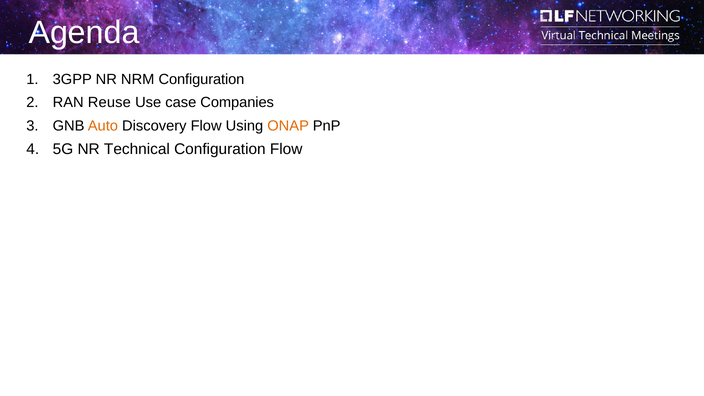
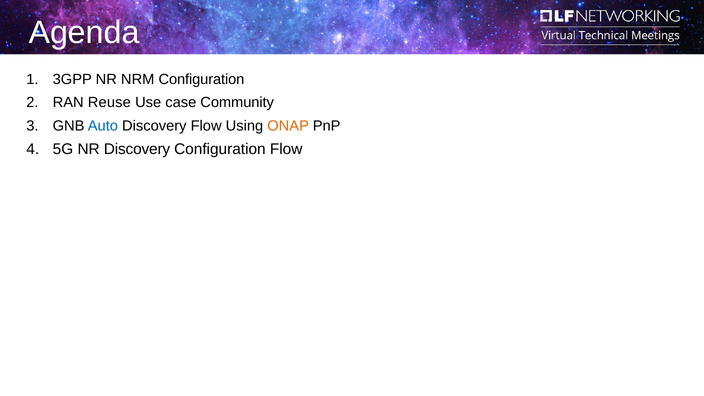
Companies: Companies -> Community
Auto colour: orange -> blue
NR Technical: Technical -> Discovery
